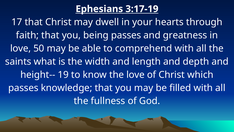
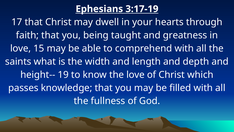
being passes: passes -> taught
50: 50 -> 15
